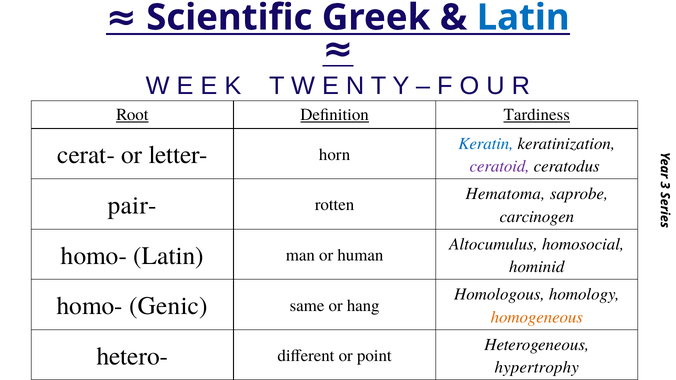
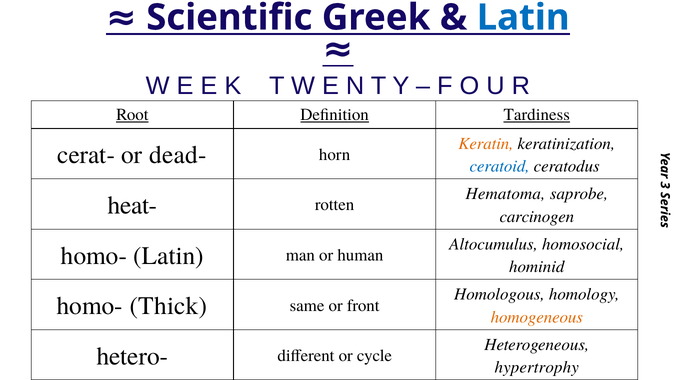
Keratin colour: blue -> orange
letter-: letter- -> dead-
ceratoid colour: purple -> blue
pair-: pair- -> heat-
Genic: Genic -> Thick
hang: hang -> front
point: point -> cycle
